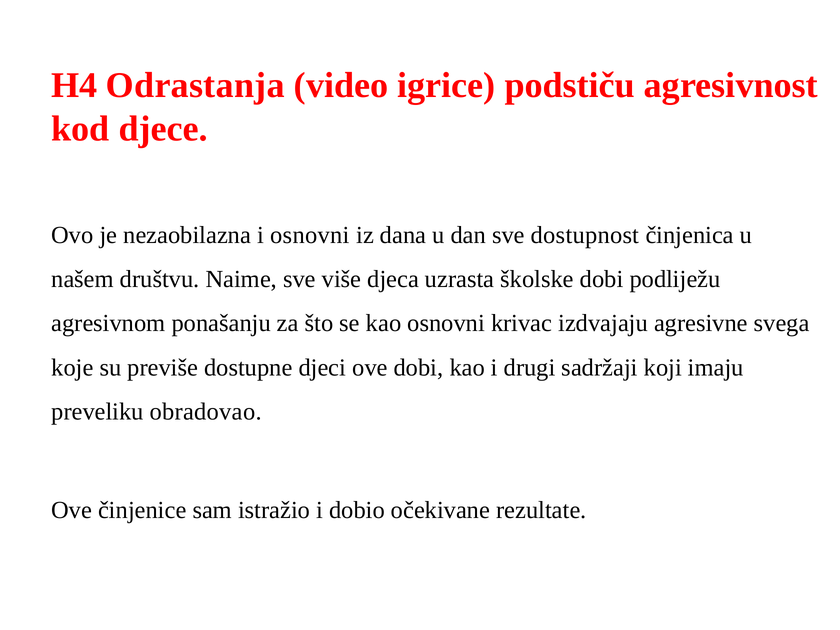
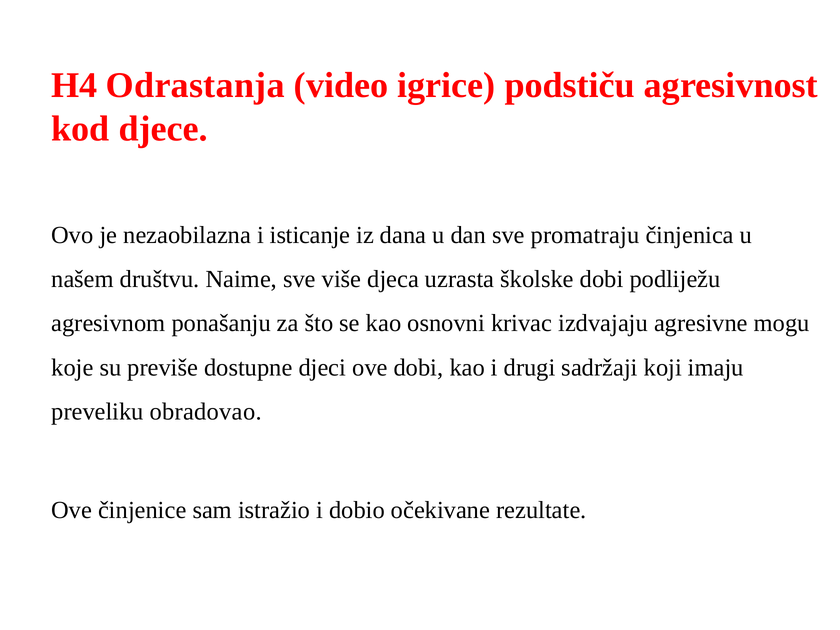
i osnovni: osnovni -> isticanje
dostupnost: dostupnost -> promatraju
svega: svega -> mogu
